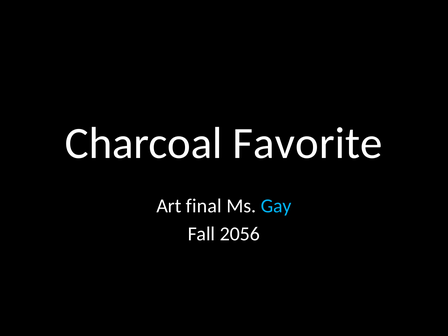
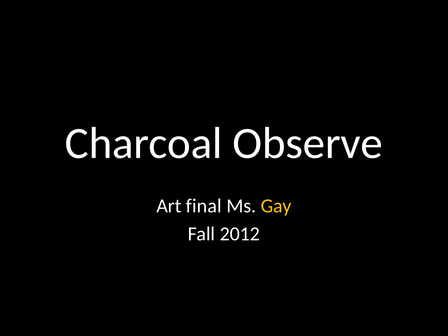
Favorite: Favorite -> Observe
Gay colour: light blue -> yellow
2056: 2056 -> 2012
